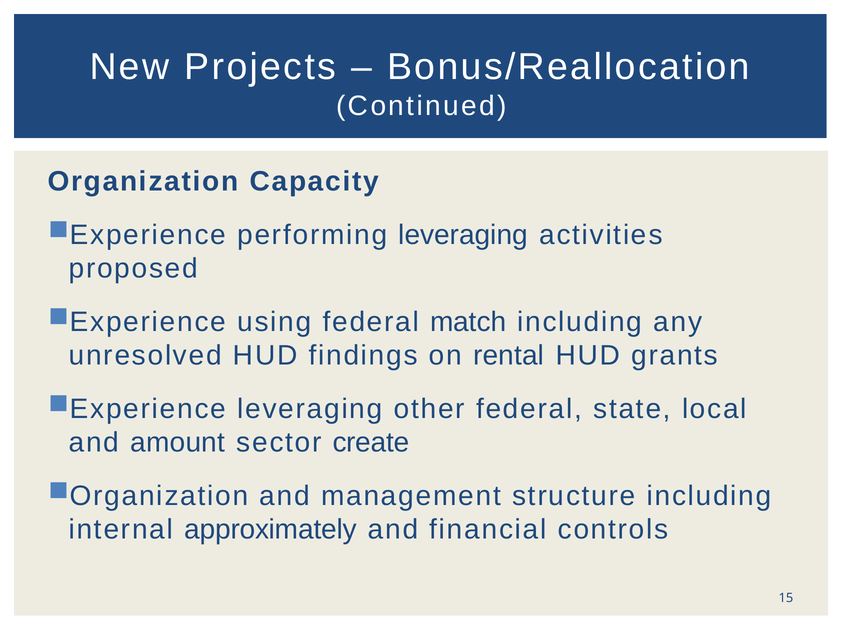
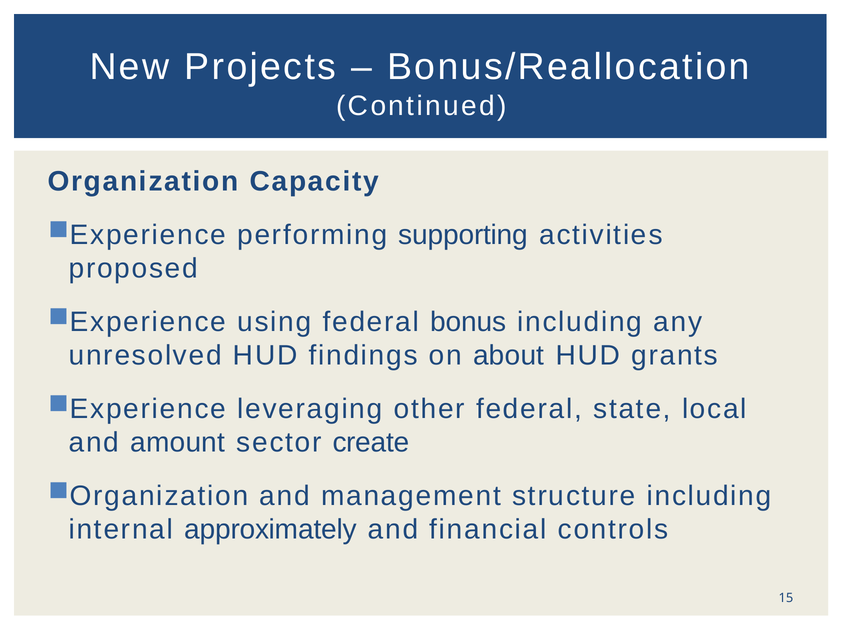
performing leveraging: leveraging -> supporting
match: match -> bonus
rental: rental -> about
